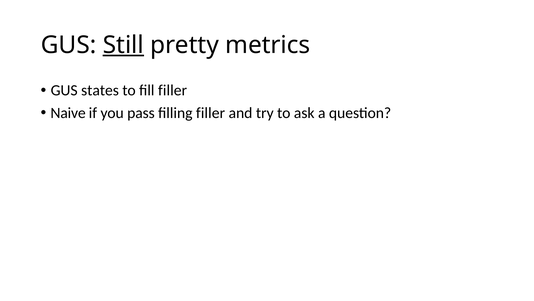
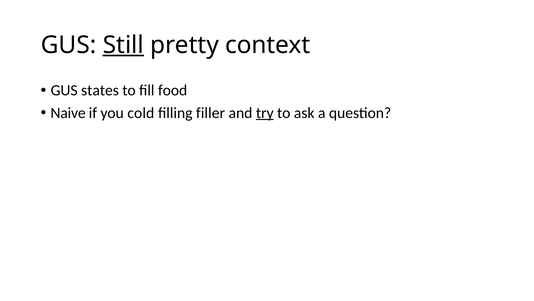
metrics: metrics -> context
fill filler: filler -> food
pass: pass -> cold
try underline: none -> present
